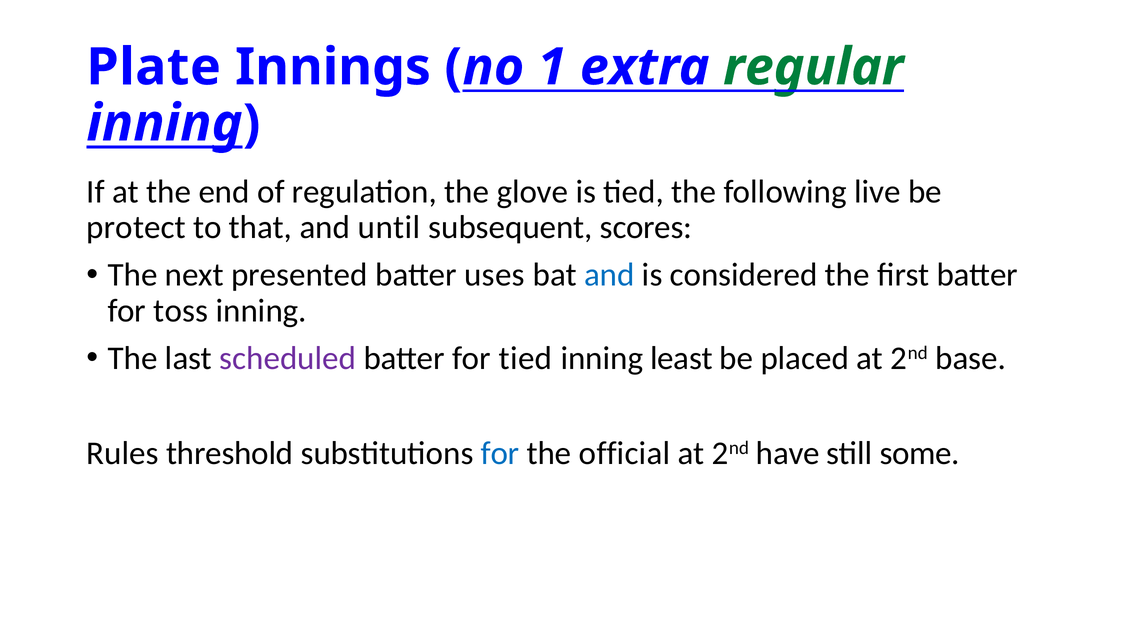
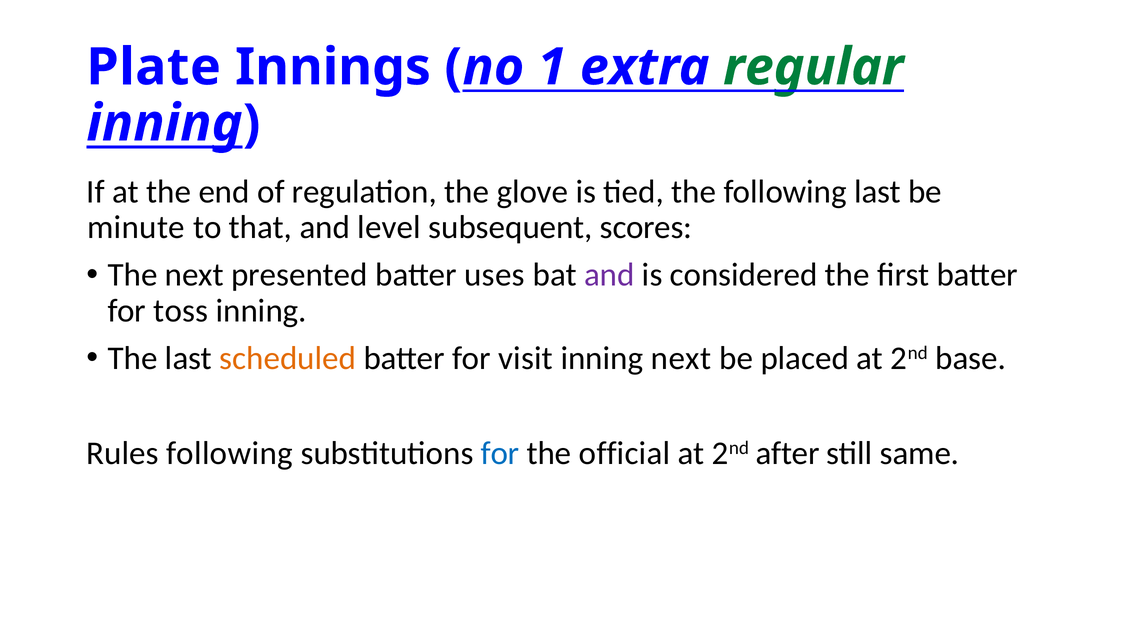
following live: live -> last
protect: protect -> minute
until: until -> level
and at (609, 275) colour: blue -> purple
scheduled colour: purple -> orange
for tied: tied -> visit
inning least: least -> next
Rules threshold: threshold -> following
have: have -> after
some: some -> same
